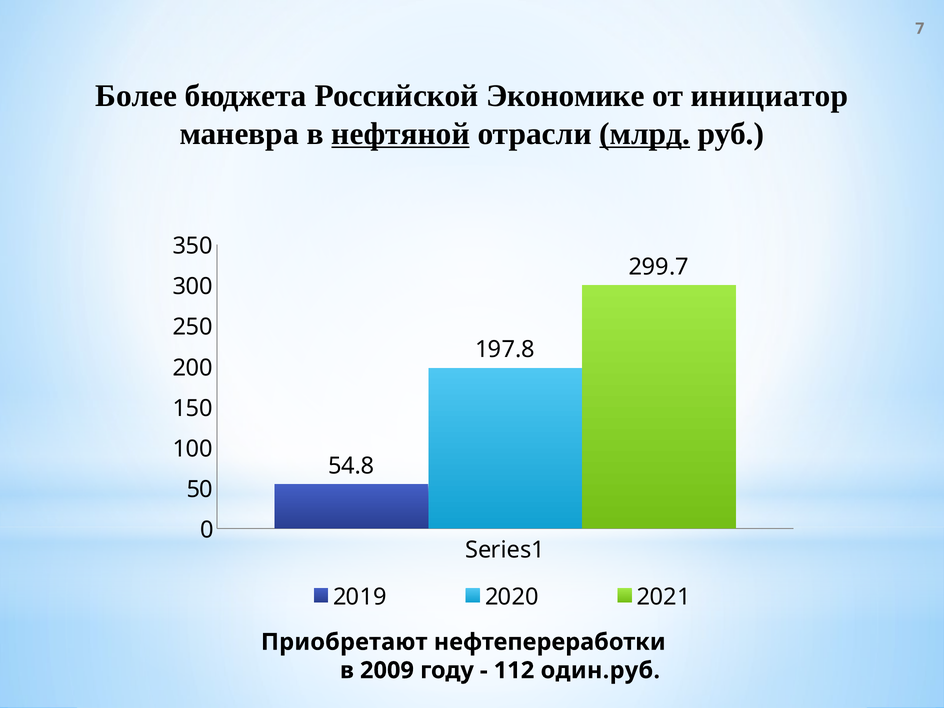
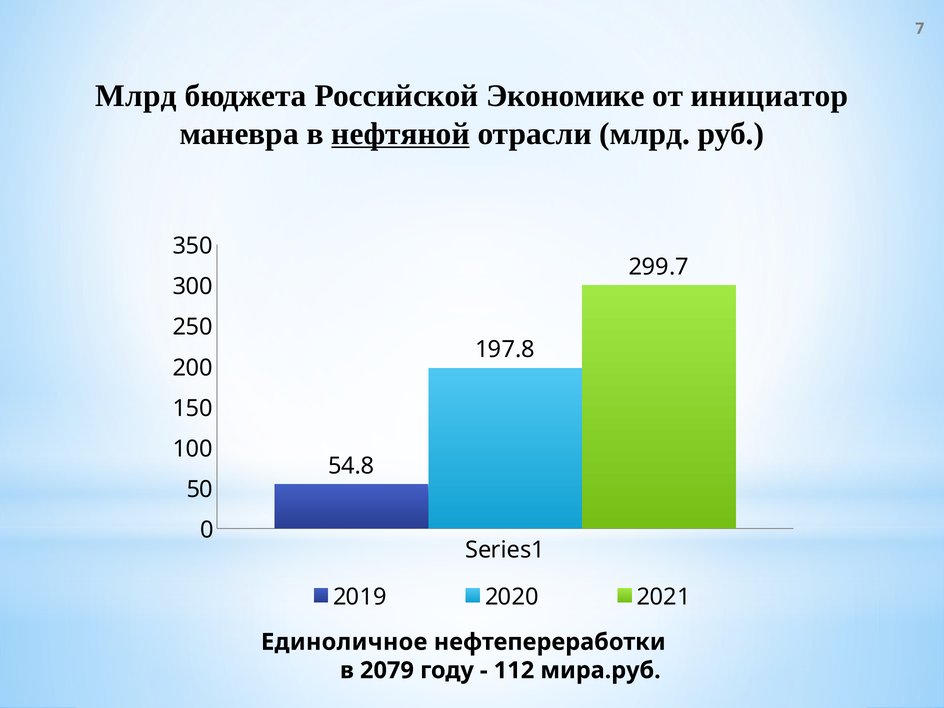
Более at (136, 96): Более -> Млрд
млрд at (645, 134) underline: present -> none
Приобретают: Приобретают -> Единоличное
2009: 2009 -> 2079
один.руб: один.руб -> мира.руб
